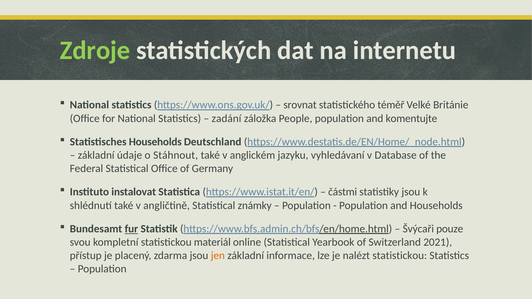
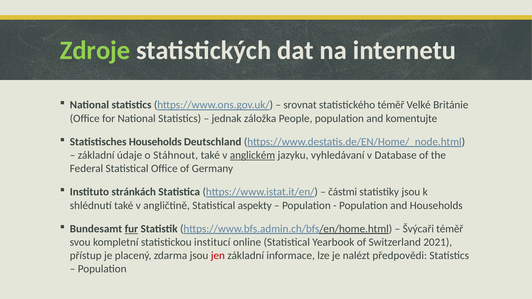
zadání: zadání -> jednak
anglickém underline: none -> present
instalovat: instalovat -> stránkách
známky: známky -> aspekty
Švýcaři pouze: pouze -> téměř
materiál: materiál -> institucí
jen colour: orange -> red
nalézt statistickou: statistickou -> předpovědi
